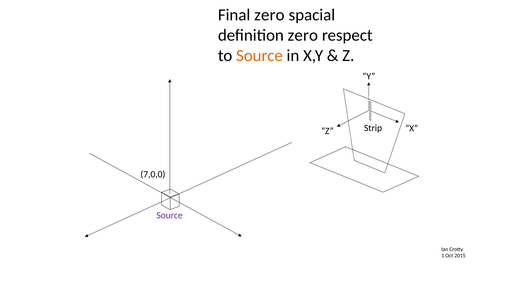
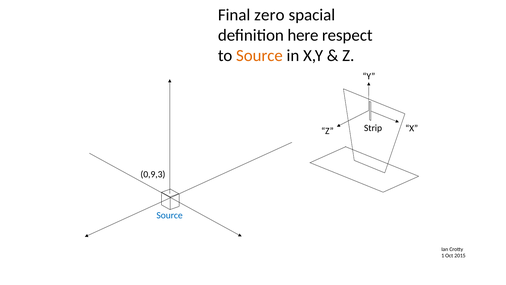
definition zero: zero -> here
7,0,0: 7,0,0 -> 0,9,3
Source at (170, 215) colour: purple -> blue
